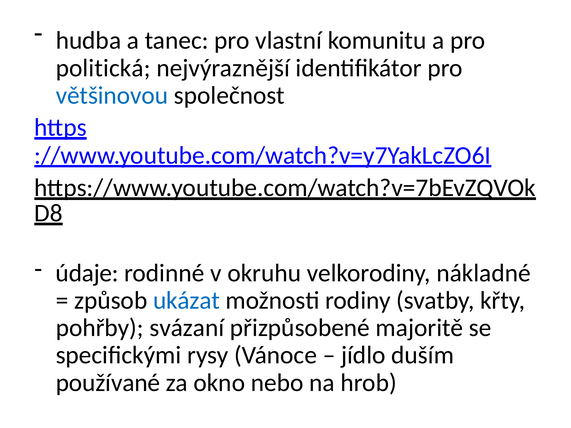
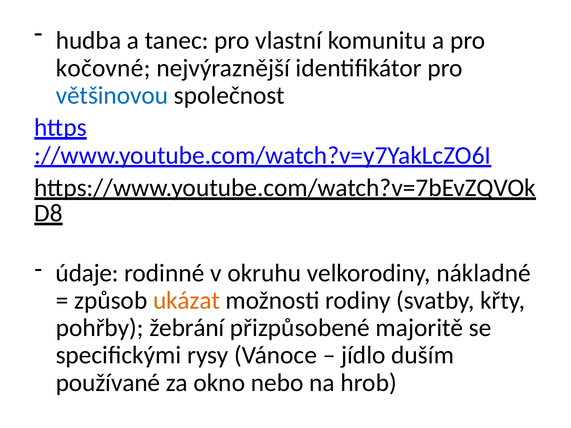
politická: politická -> kočovné
ukázat colour: blue -> orange
svázaní: svázaní -> žebrání
